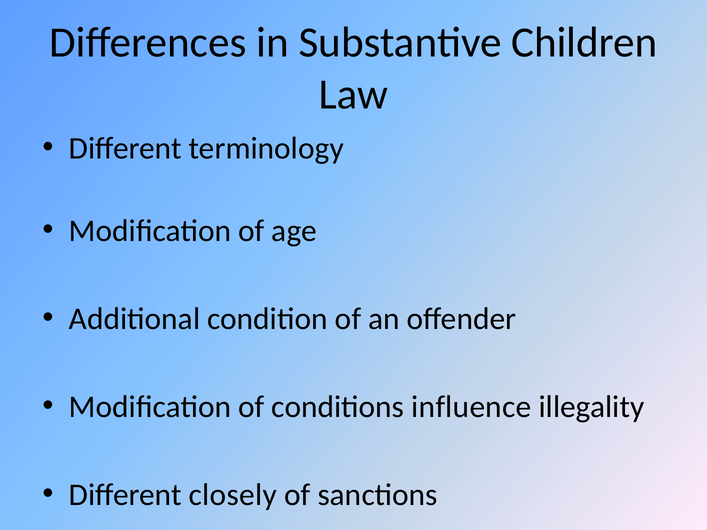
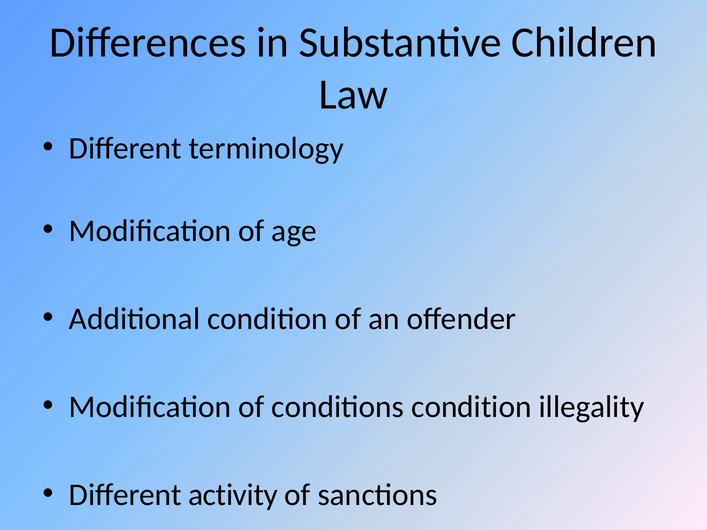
conditions influence: influence -> condition
closely: closely -> activity
